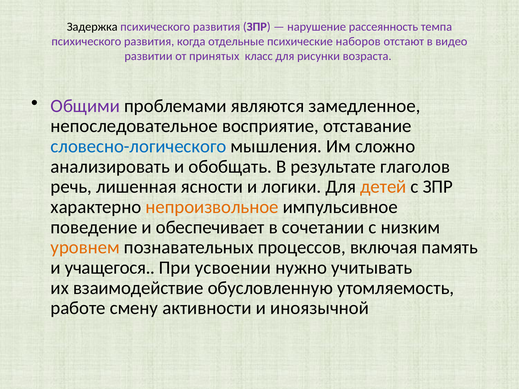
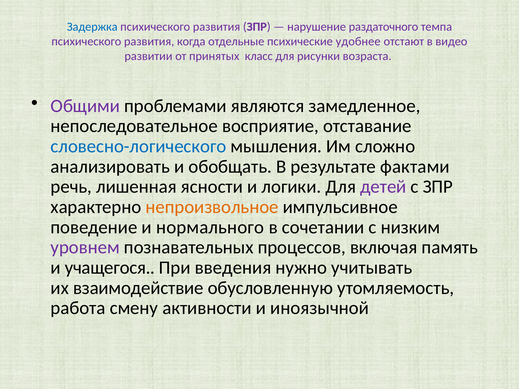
Задержка colour: black -> blue
рассеянность: рассеянность -> раздаточного
наборов: наборов -> удобнее
глаголов: глаголов -> фактами
детей colour: orange -> purple
обеспечивает: обеспечивает -> нормального
уровнем colour: orange -> purple
усвоении: усвоении -> введения
работе: работе -> работа
